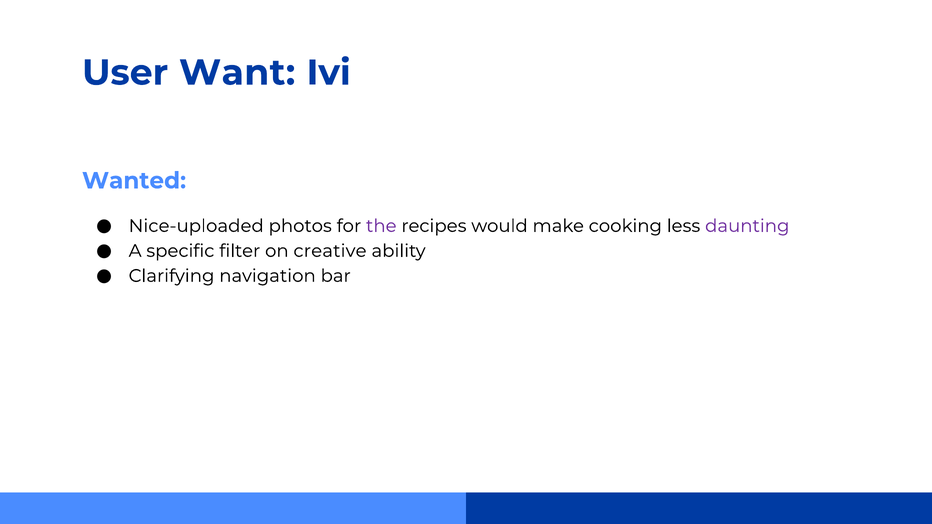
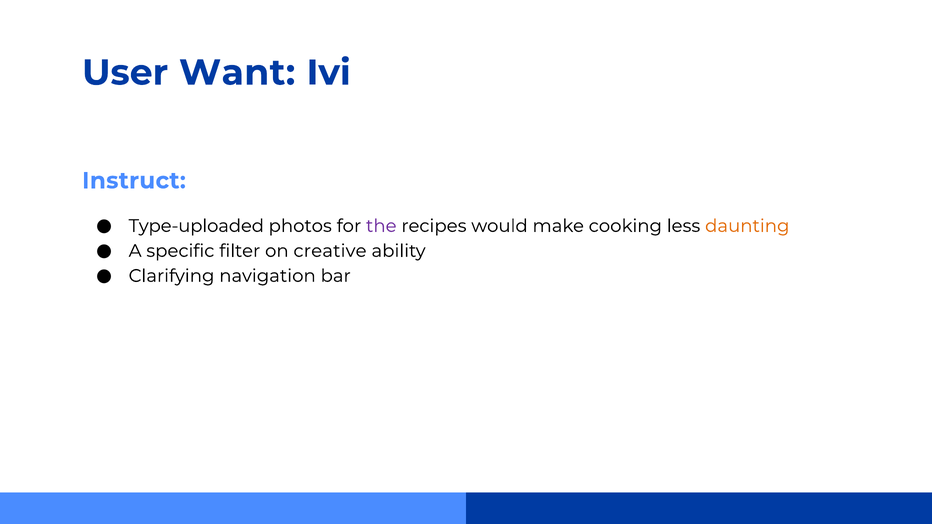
Wanted: Wanted -> Instruct
Nice-uploaded: Nice-uploaded -> Type-uploaded
daunting colour: purple -> orange
